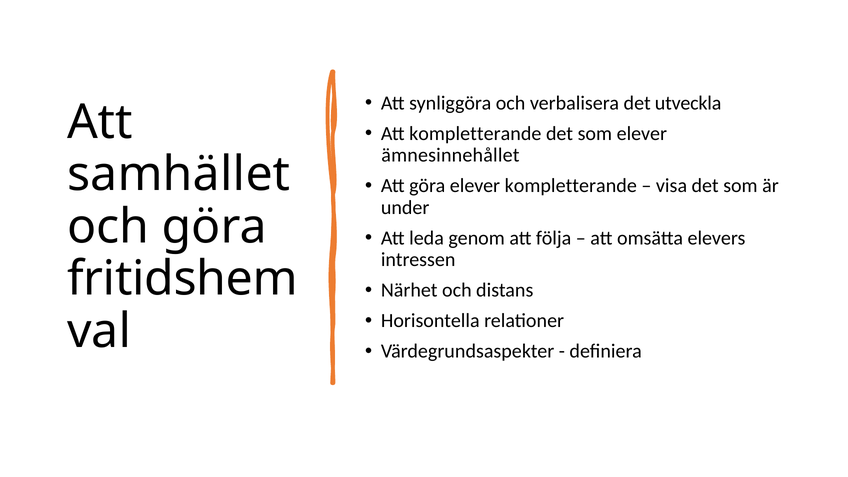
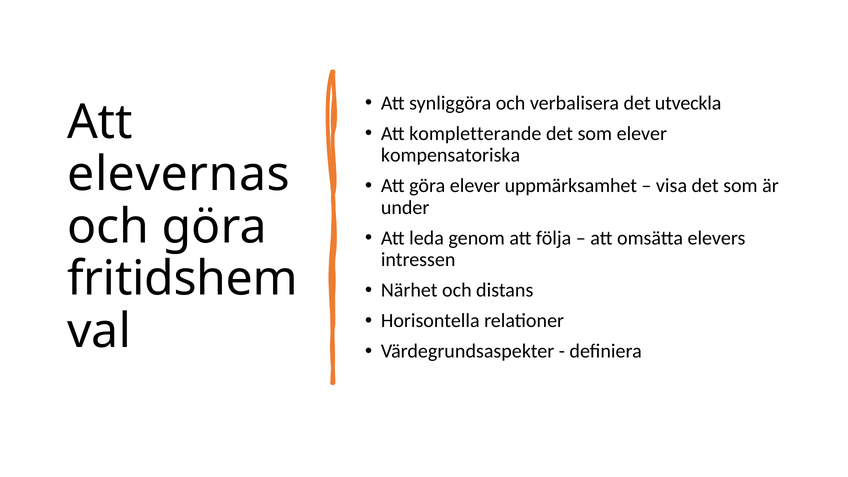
ämnesinnehållet: ämnesinnehållet -> kompensatoriska
samhället: samhället -> elevernas
elever kompletterande: kompletterande -> uppmärksamhet
